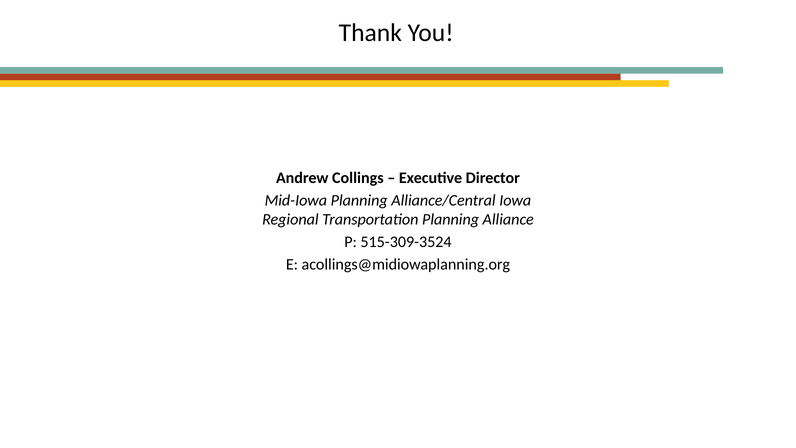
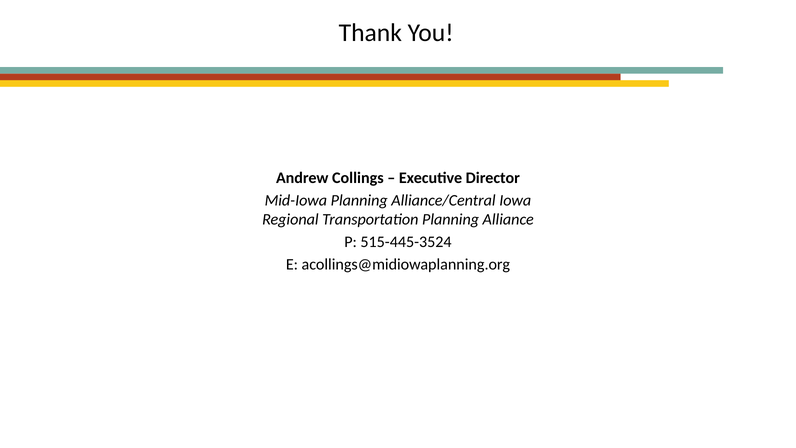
515-309-3524: 515-309-3524 -> 515-445-3524
